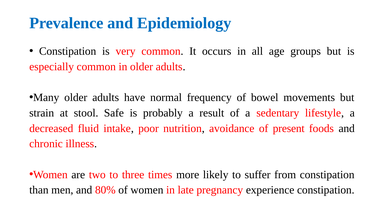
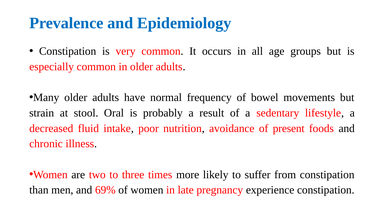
Safe: Safe -> Oral
80%: 80% -> 69%
